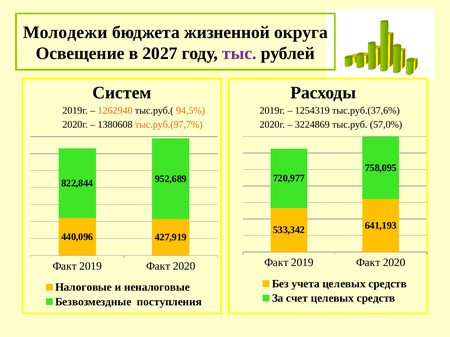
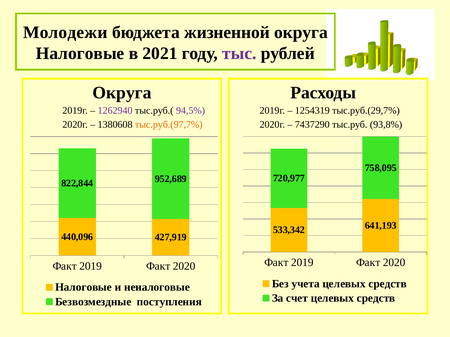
Освещение at (80, 53): Освещение -> Налоговые
2027: 2027 -> 2021
Систем at (122, 93): Систем -> Округа
1262940 colour: orange -> purple
94,5% colour: orange -> purple
тыс.руб.(37,6%: тыс.руб.(37,6% -> тыс.руб.(29,7%
3224869: 3224869 -> 7437290
57,0%: 57,0% -> 93,8%
